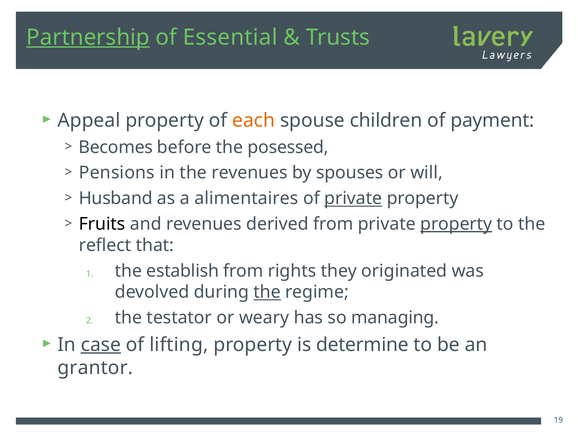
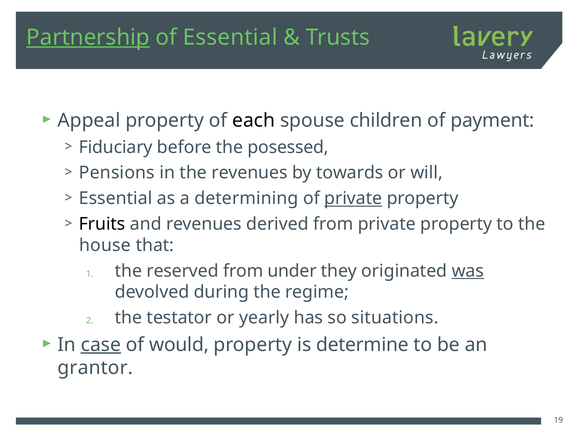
each colour: orange -> black
Becomes: Becomes -> Fiduciary
spouses: spouses -> towards
Husband at (116, 198): Husband -> Essential
alimentaires: alimentaires -> determining
property at (456, 224) underline: present -> none
reflect: reflect -> house
establish: establish -> reserved
rights: rights -> under
was underline: none -> present
the at (267, 292) underline: present -> none
weary: weary -> yearly
managing: managing -> situations
lifting: lifting -> would
